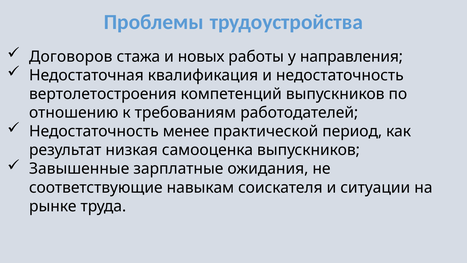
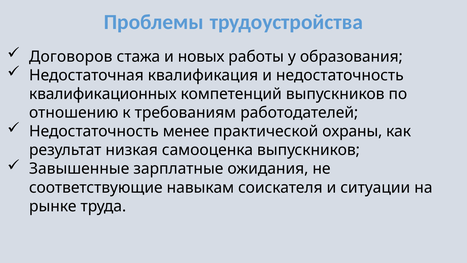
направления: направления -> образования
вертолетостроения: вертолетостроения -> квалификационных
период: период -> охраны
